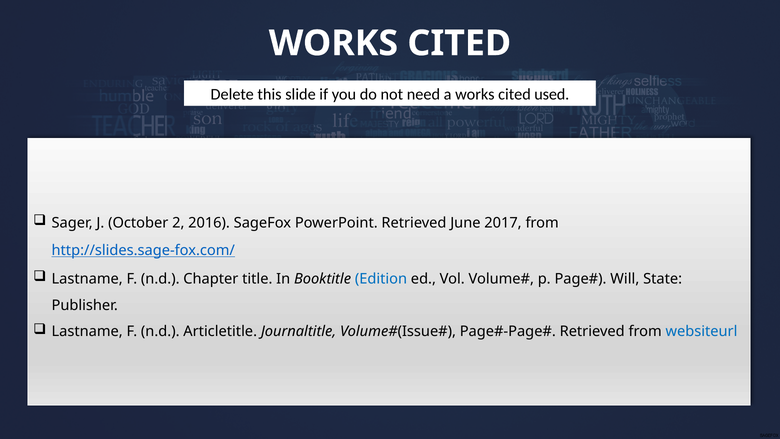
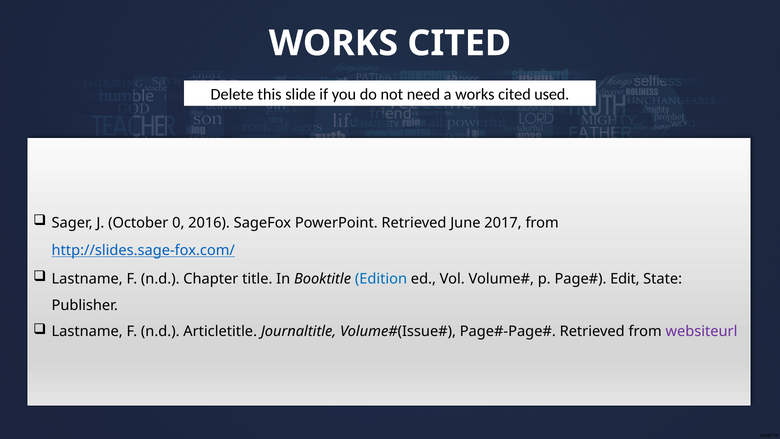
2: 2 -> 0
Will: Will -> Edit
websiteurl colour: blue -> purple
